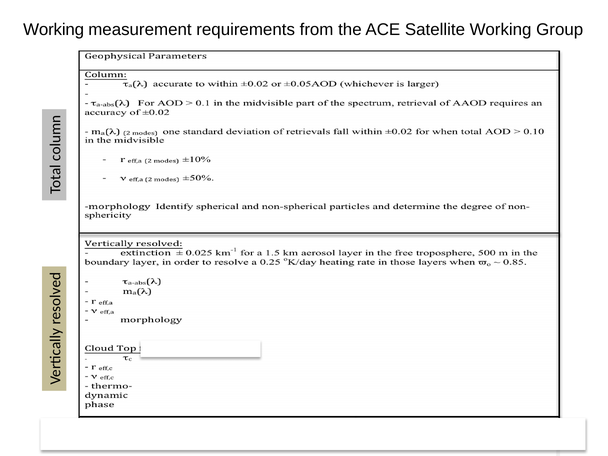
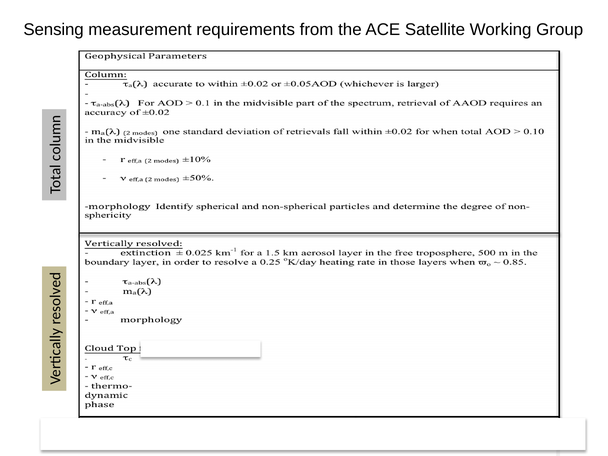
Working at (54, 30): Working -> Sensing
